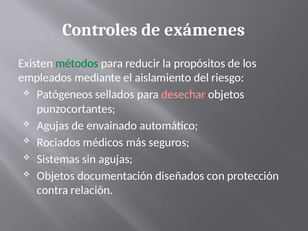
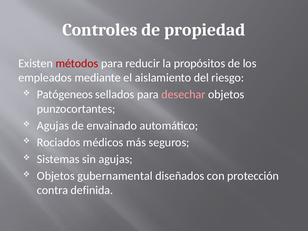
exámenes: exámenes -> propiedad
métodos colour: green -> red
documentación: documentación -> gubernamental
relación: relación -> definida
